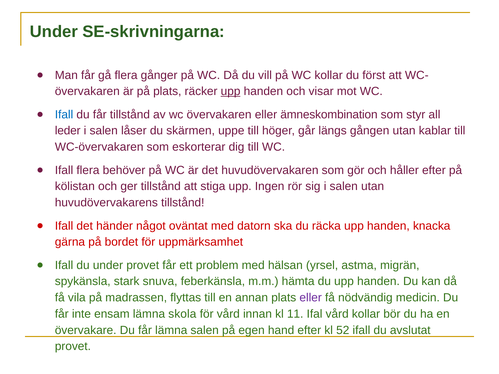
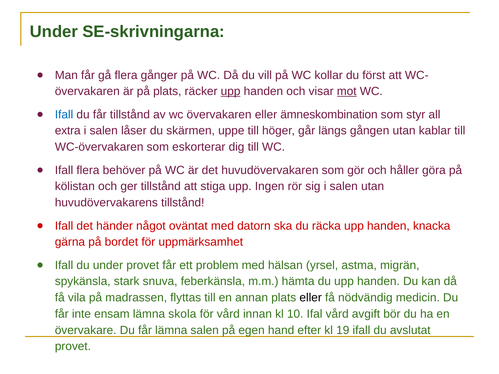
mot underline: none -> present
leder: leder -> extra
håller efter: efter -> göra
eller at (311, 298) colour: purple -> black
11: 11 -> 10
vård kollar: kollar -> avgift
52: 52 -> 19
